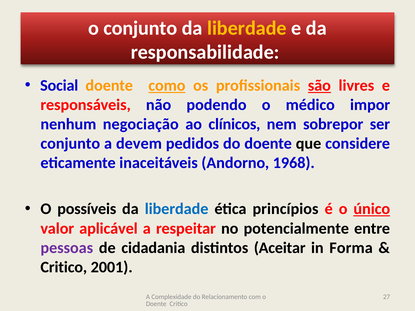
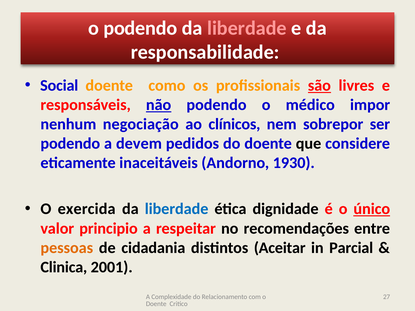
o conjunto: conjunto -> podendo
liberdade at (247, 28) colour: yellow -> pink
como underline: present -> none
não underline: none -> present
conjunto at (70, 144): conjunto -> podendo
1968: 1968 -> 1930
possíveis: possíveis -> exercida
princípios: princípios -> dignidade
aplicável: aplicável -> principio
potencialmente: potencialmente -> recomendações
pessoas colour: purple -> orange
Forma: Forma -> Parcial
Critico at (64, 267): Critico -> Clinica
